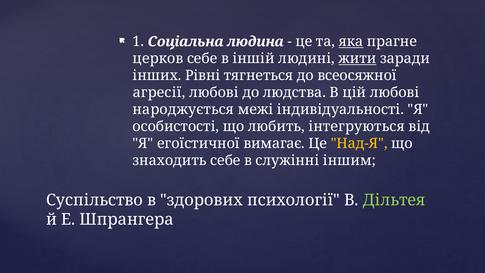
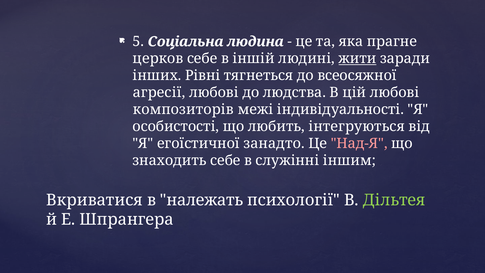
1: 1 -> 5
яка underline: present -> none
народжується: народжується -> композиторів
вимагає: вимагає -> занадто
Над-Я colour: yellow -> pink
Суспільство: Суспільство -> Вкриватися
здорових: здорових -> належать
